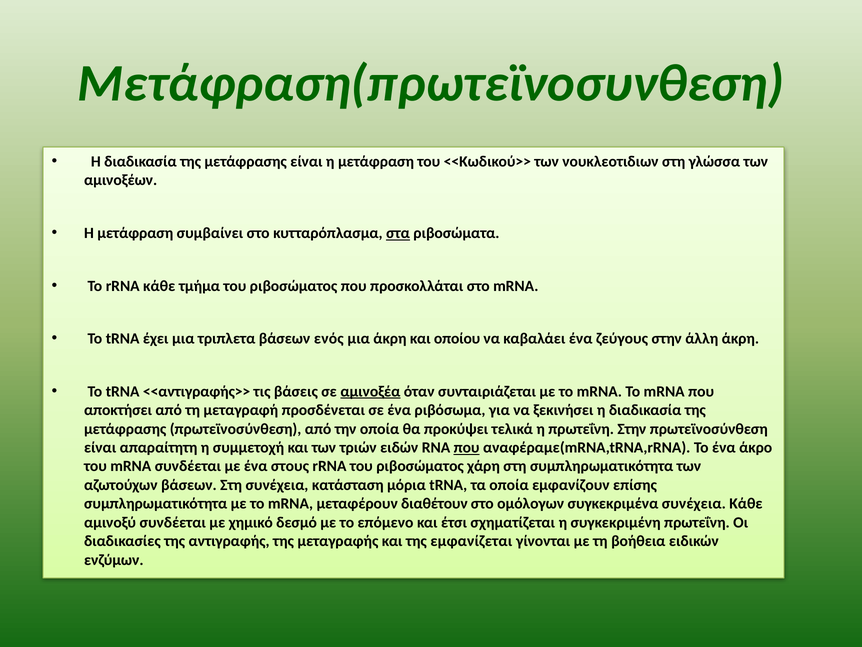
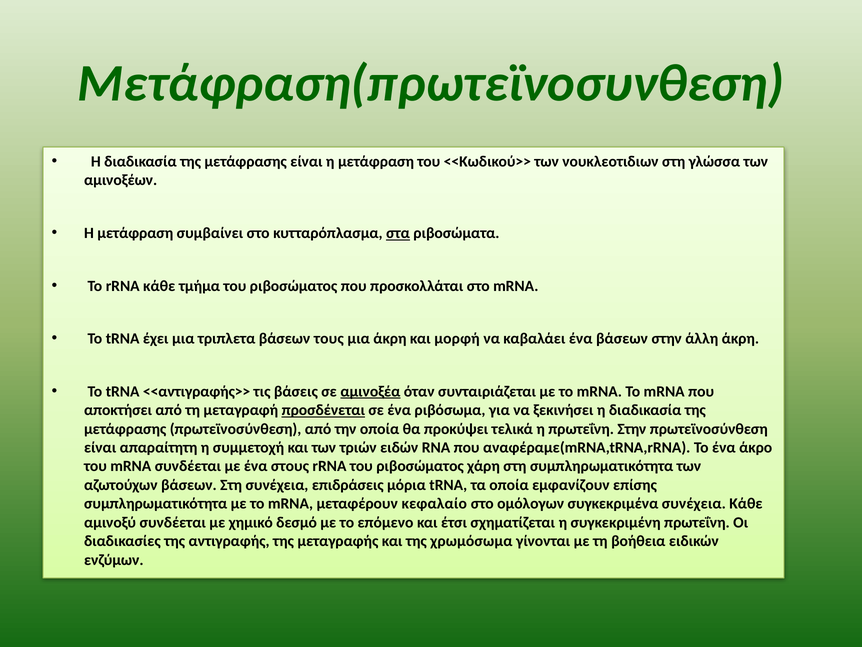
ενός: ενός -> τους
οποίου: οποίου -> μορφή
ένα ζεύγους: ζεύγους -> βάσεων
προσδένεται underline: none -> present
που at (467, 447) underline: present -> none
κατάσταση: κατάσταση -> επιδράσεις
διαθέτουν: διαθέτουν -> κεφαλαίο
εμφανίζεται: εμφανίζεται -> χρωμόσωμα
